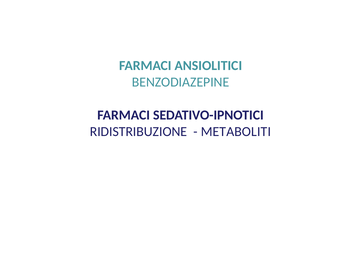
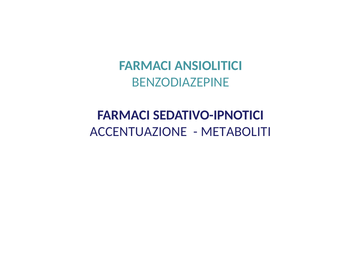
RIDISTRIBUZIONE: RIDISTRIBUZIONE -> ACCENTUAZIONE
